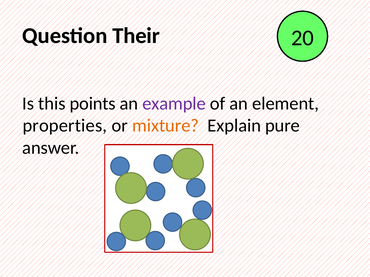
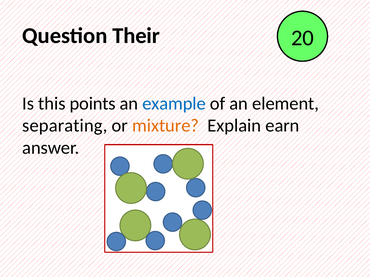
example colour: purple -> blue
properties: properties -> separating
pure: pure -> earn
